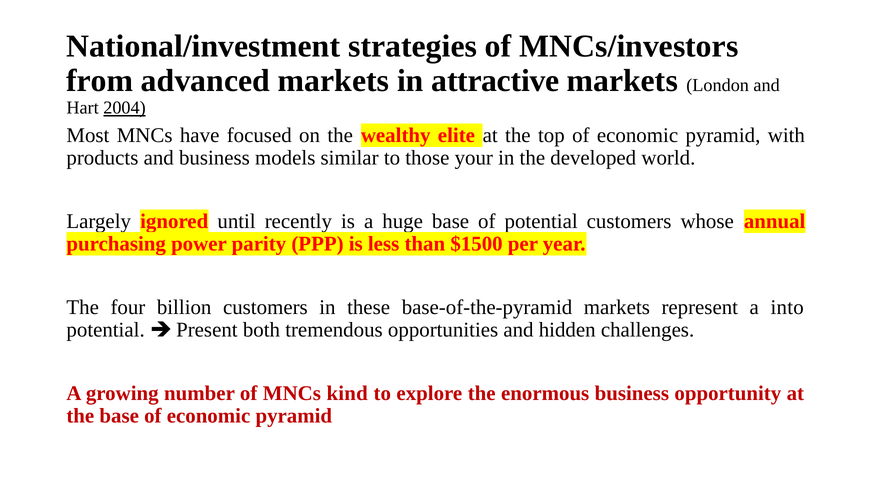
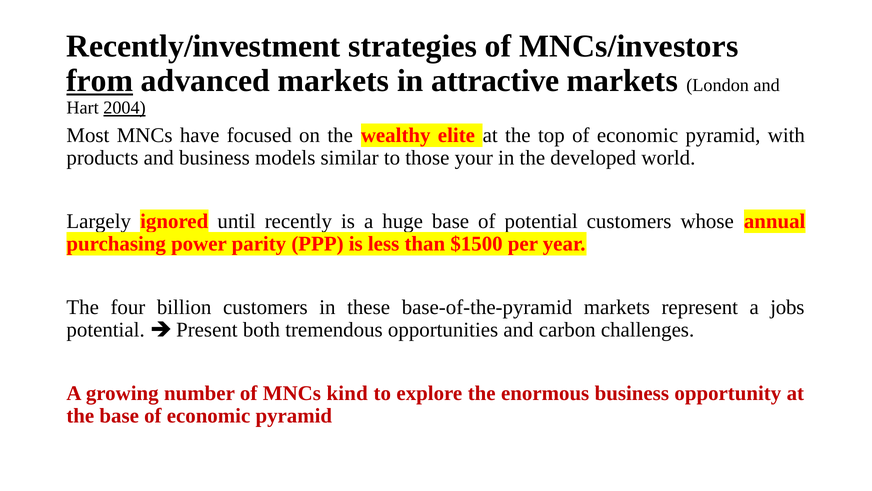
National/investment: National/investment -> Recently/investment
from underline: none -> present
into: into -> jobs
hidden: hidden -> carbon
